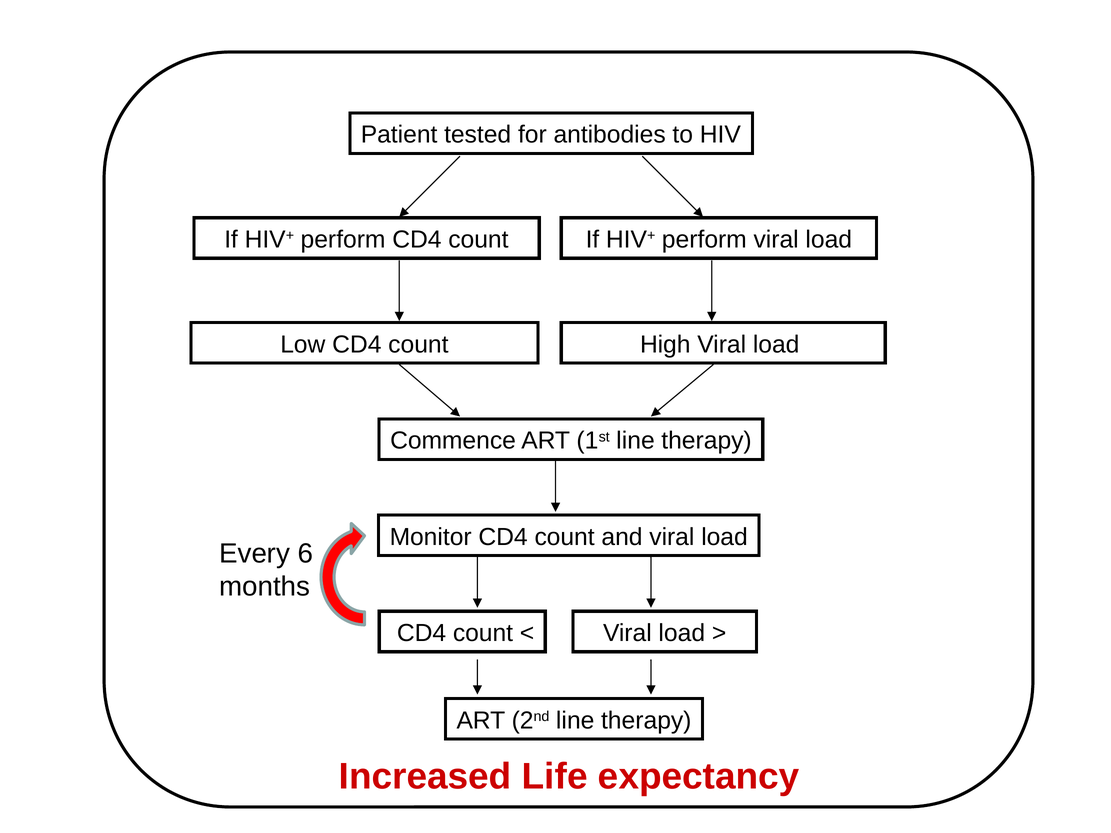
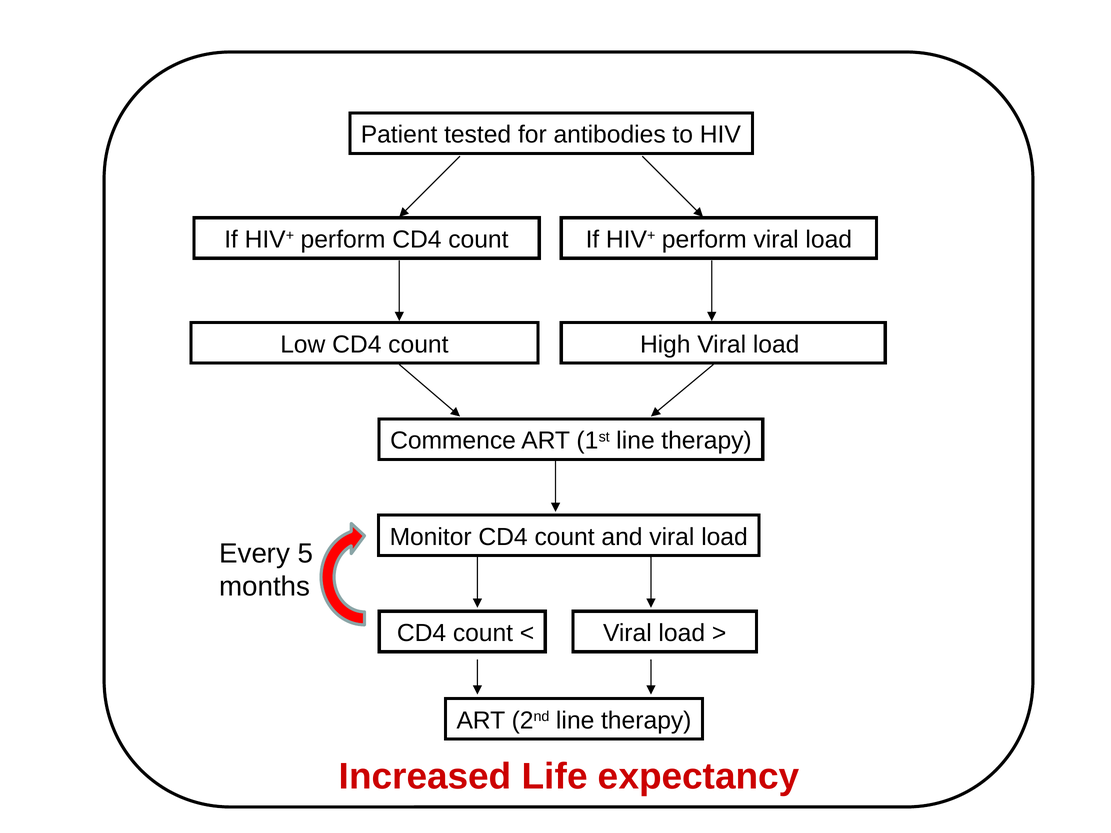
6: 6 -> 5
